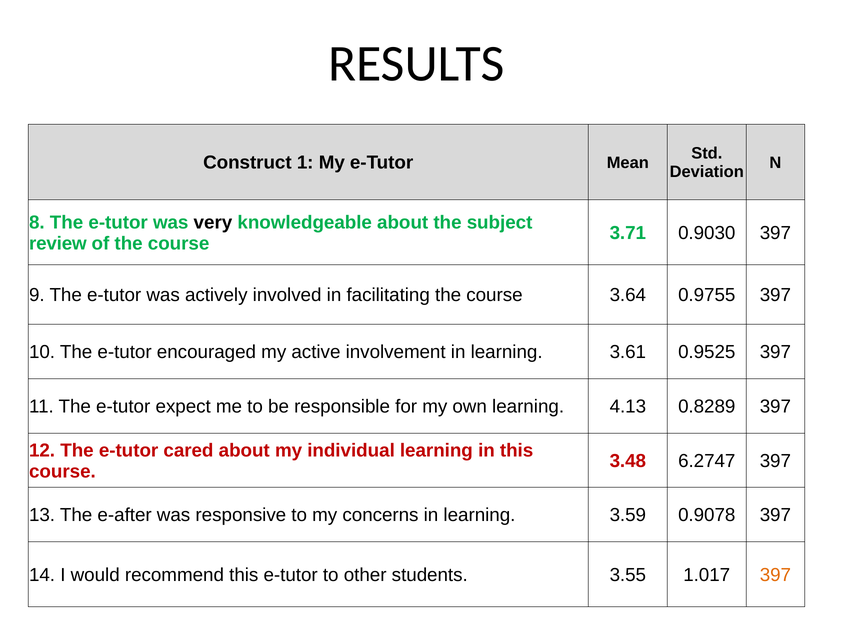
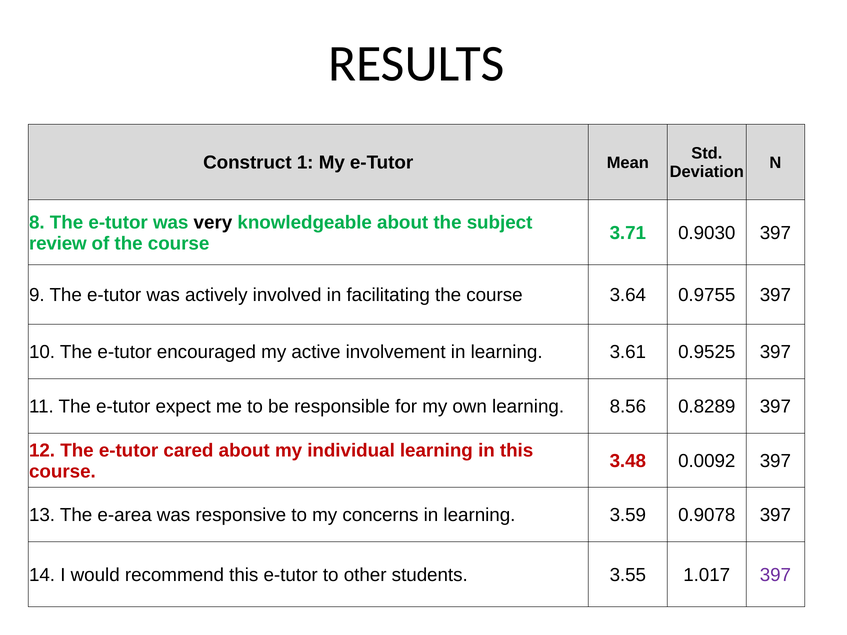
4.13: 4.13 -> 8.56
6.2747: 6.2747 -> 0.0092
e-after: e-after -> e-area
397 at (775, 575) colour: orange -> purple
